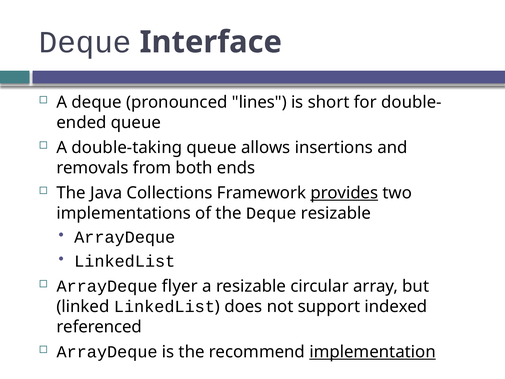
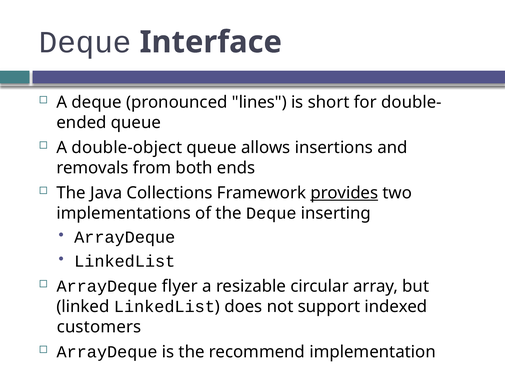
double-taking: double-taking -> double-object
Deque resizable: resizable -> inserting
referenced: referenced -> customers
implementation underline: present -> none
